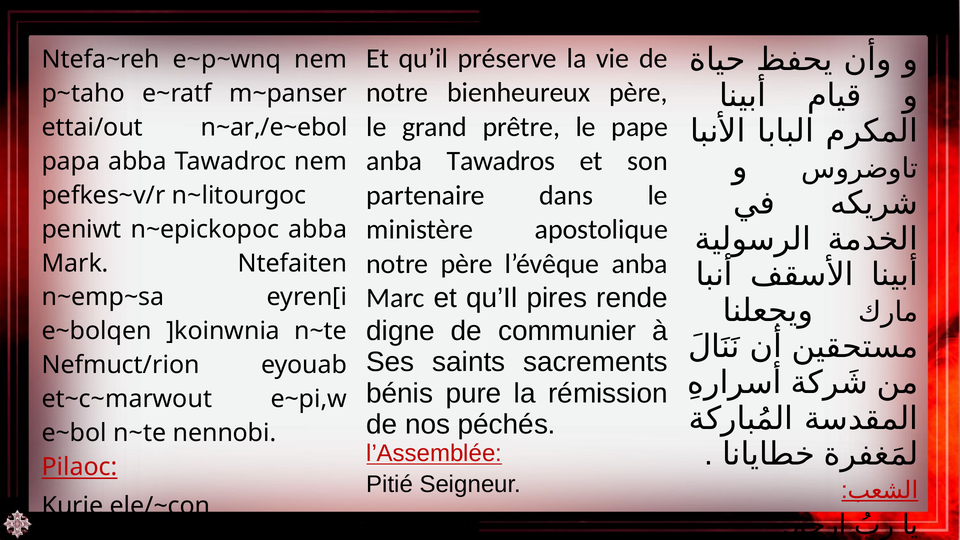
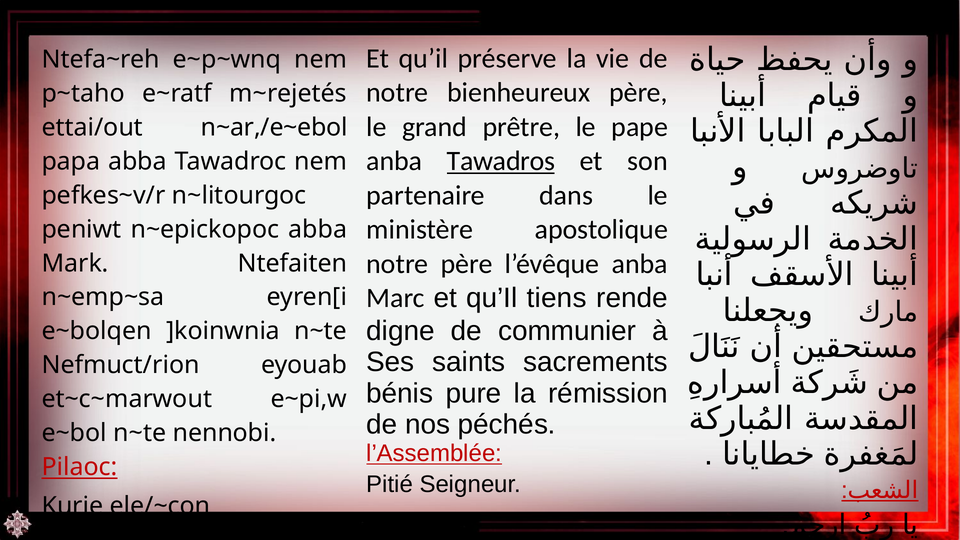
m~panser: m~panser -> m~rejetés
Tawadros underline: none -> present
pires: pires -> tiens
